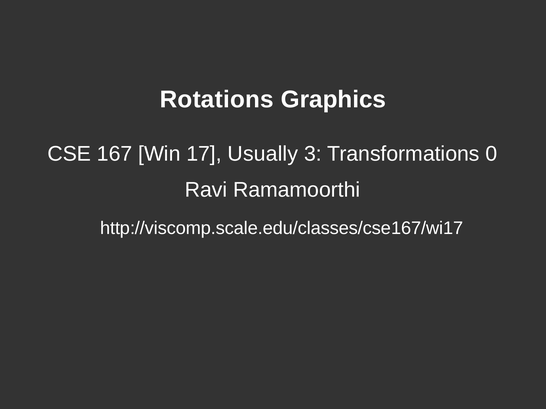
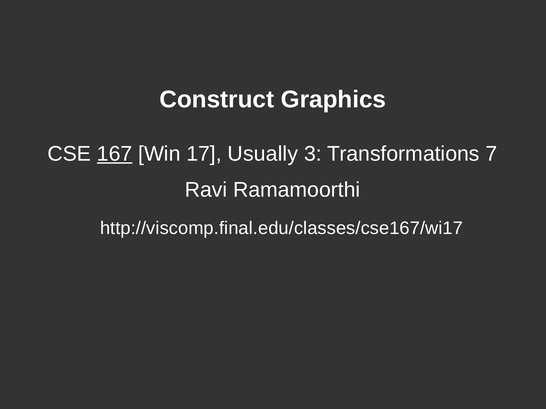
Rotations: Rotations -> Construct
167 underline: none -> present
0: 0 -> 7
http://viscomp.scale.edu/classes/cse167/wi17: http://viscomp.scale.edu/classes/cse167/wi17 -> http://viscomp.final.edu/classes/cse167/wi17
